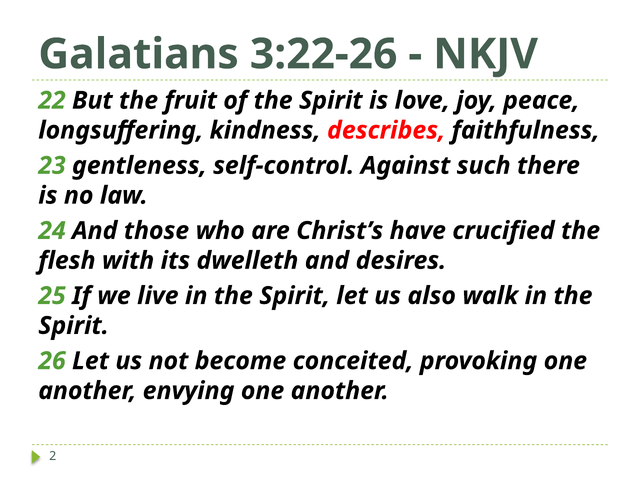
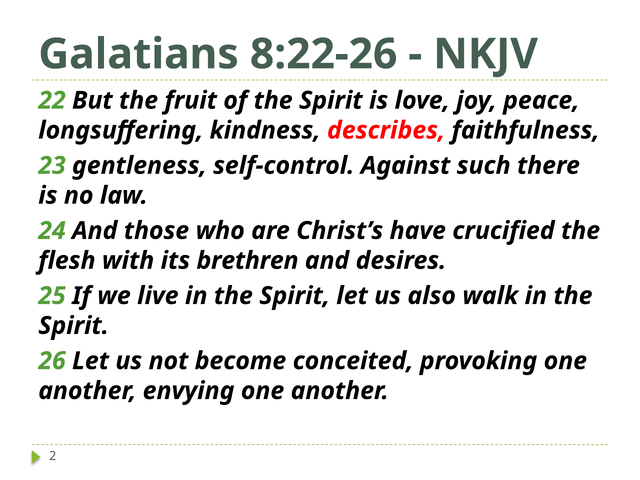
3:22-26: 3:22-26 -> 8:22-26
dwelleth: dwelleth -> brethren
